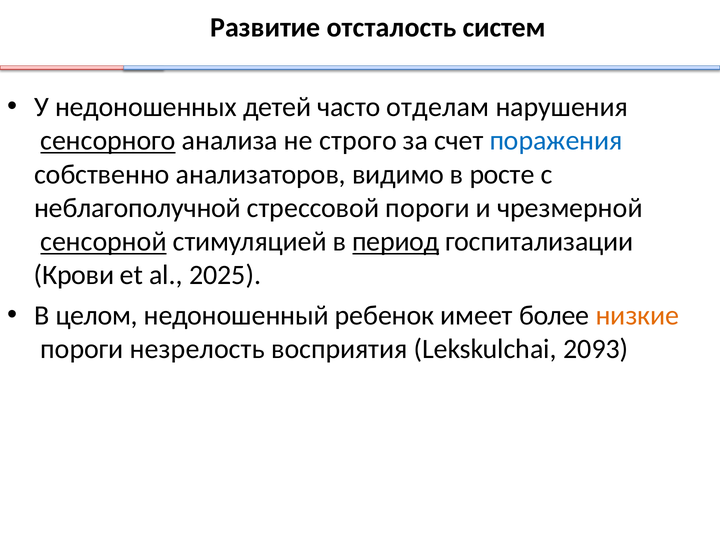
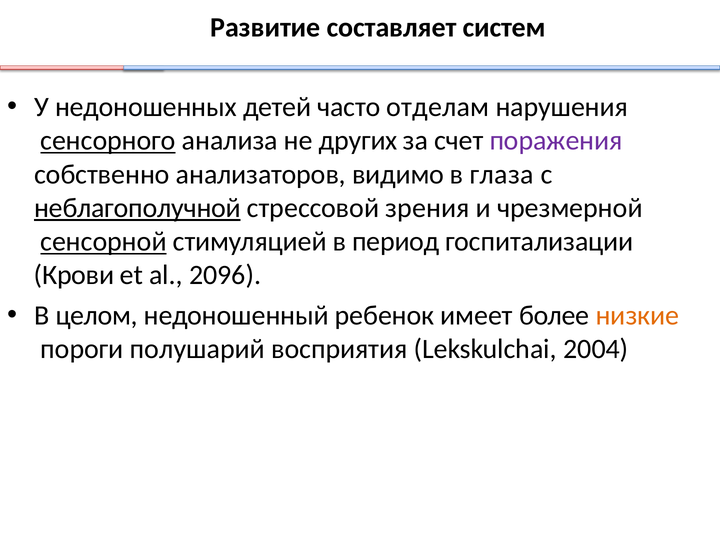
отсталость: отсталость -> составляет
строго: строго -> других
поражения colour: blue -> purple
росте: росте -> глаза
неблагополучной underline: none -> present
стрессовой пороги: пороги -> зрения
период underline: present -> none
2025: 2025 -> 2096
незрелость: незрелость -> полушарий
2093: 2093 -> 2004
